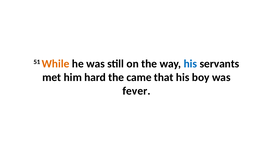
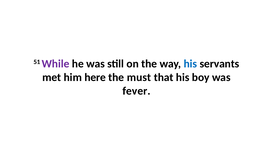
While colour: orange -> purple
hard: hard -> here
came: came -> must
